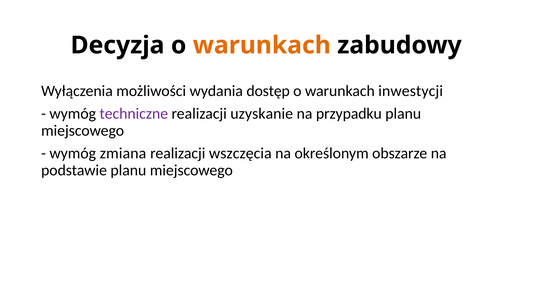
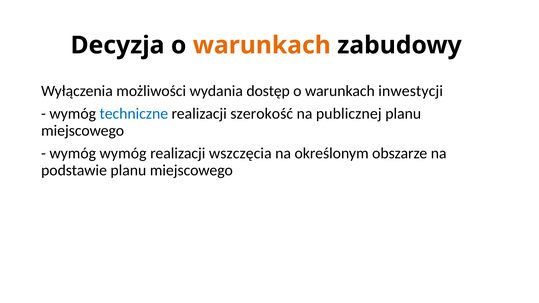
techniczne colour: purple -> blue
uzyskanie: uzyskanie -> szerokość
przypadku: przypadku -> publicznej
wymóg zmiana: zmiana -> wymóg
